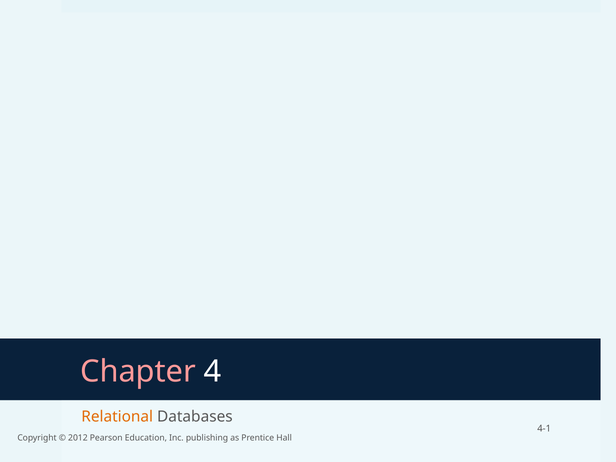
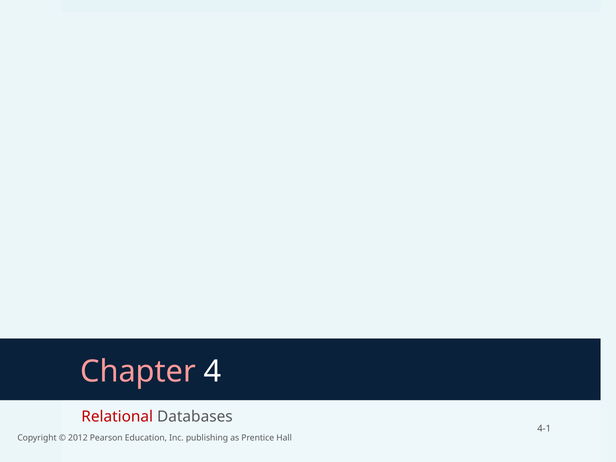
Relational colour: orange -> red
